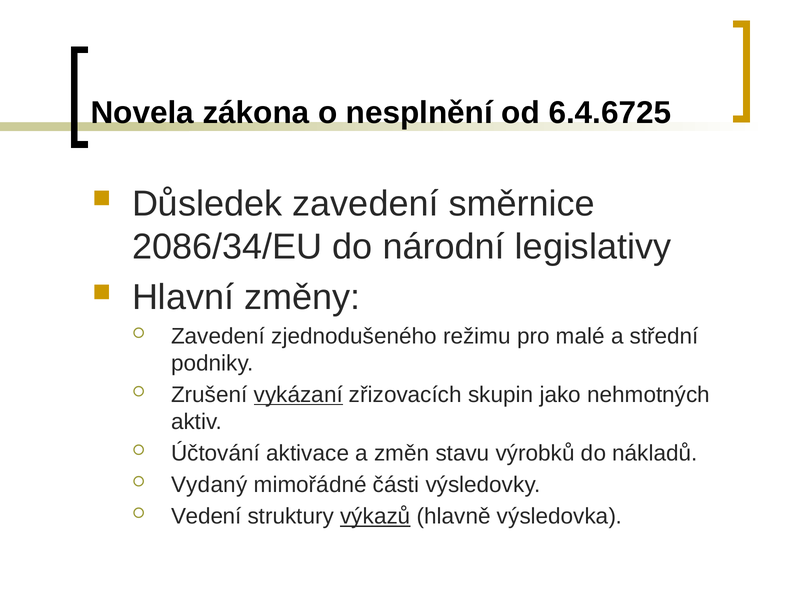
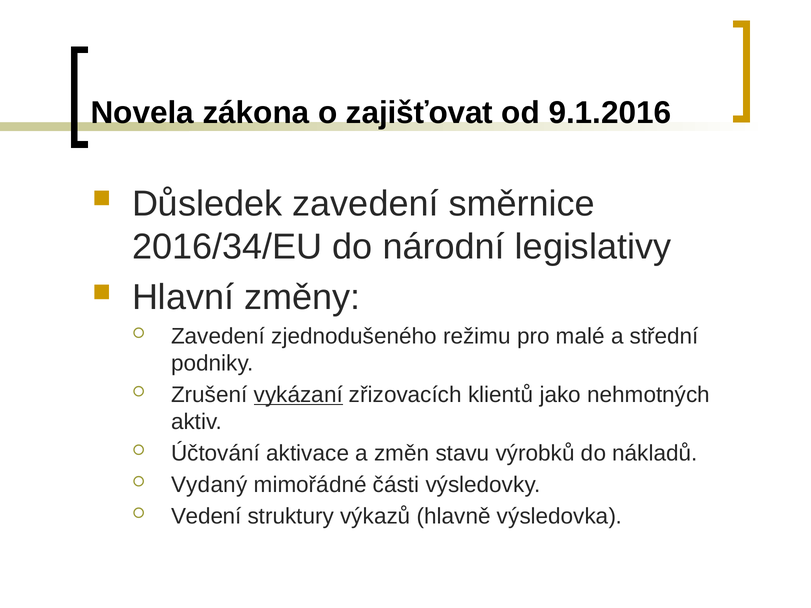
nesplnění: nesplnění -> zajišťovat
6.4.6725: 6.4.6725 -> 9.1.2016
2086/34/EU: 2086/34/EU -> 2016/34/EU
skupin: skupin -> klientů
výkazů underline: present -> none
